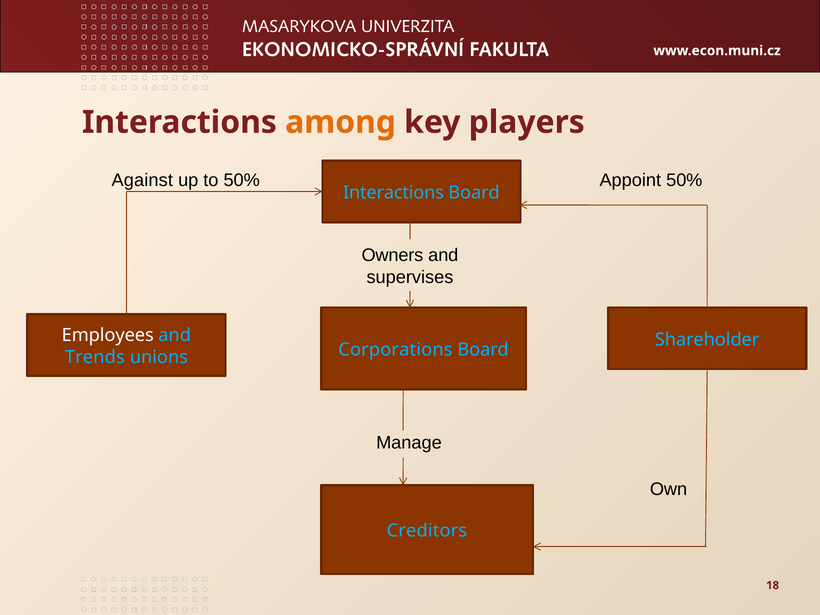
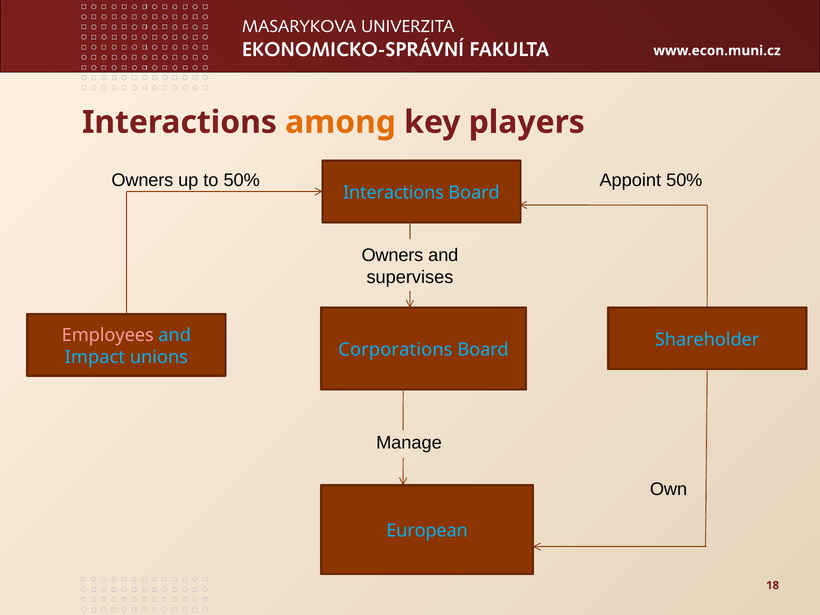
Against at (142, 180): Against -> Owners
Employees colour: white -> pink
Trends: Trends -> Impact
Creditors: Creditors -> European
